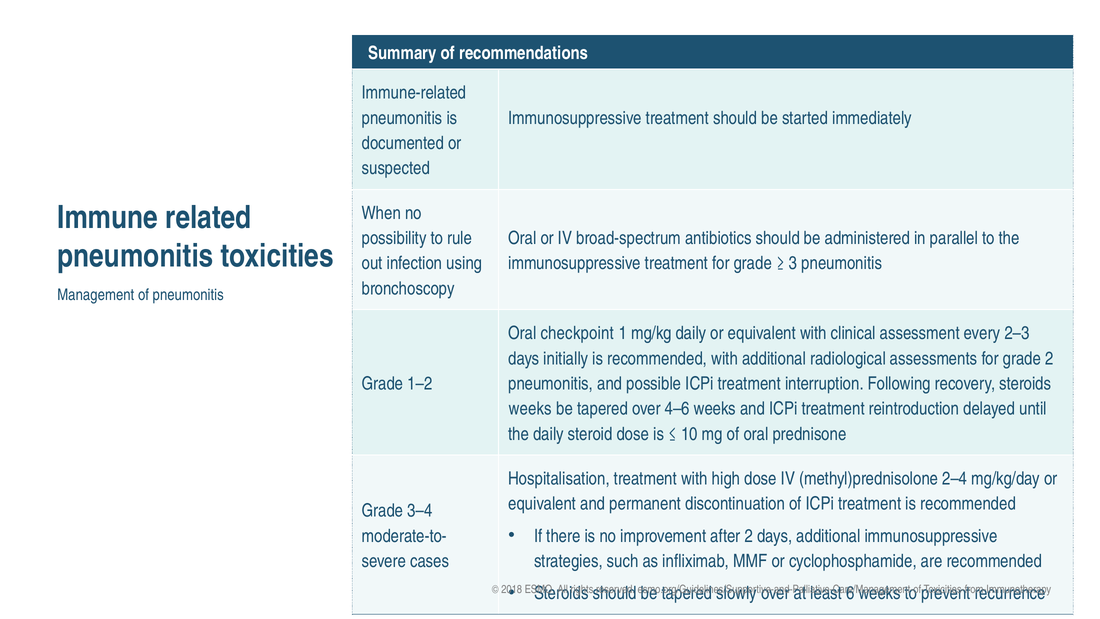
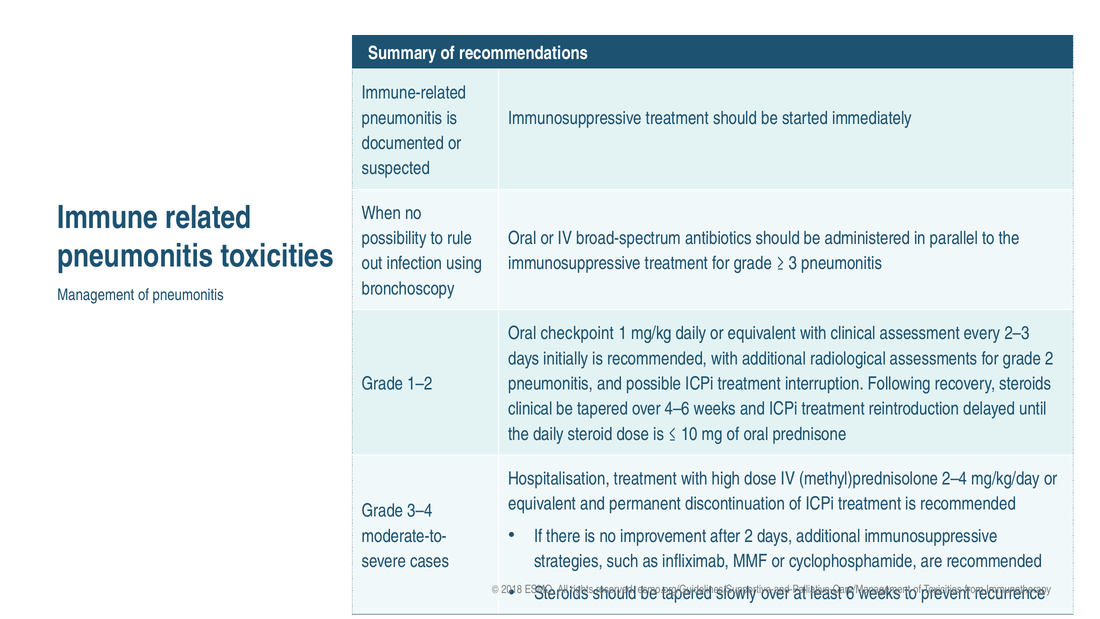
weeks at (530, 409): weeks -> clinical
